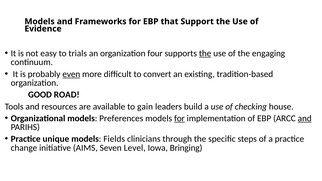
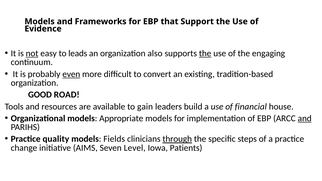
not underline: none -> present
trials: trials -> leads
four: four -> also
checking: checking -> financial
Preferences: Preferences -> Appropriate
for at (179, 118) underline: present -> none
unique: unique -> quality
through underline: none -> present
Bringing: Bringing -> Patients
